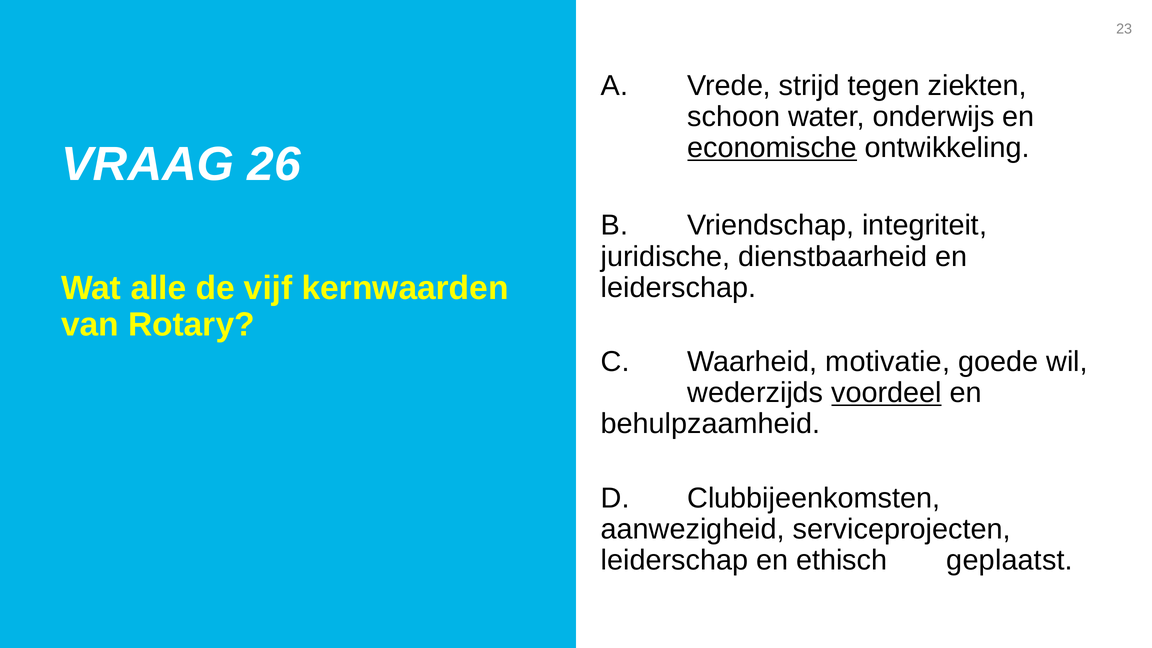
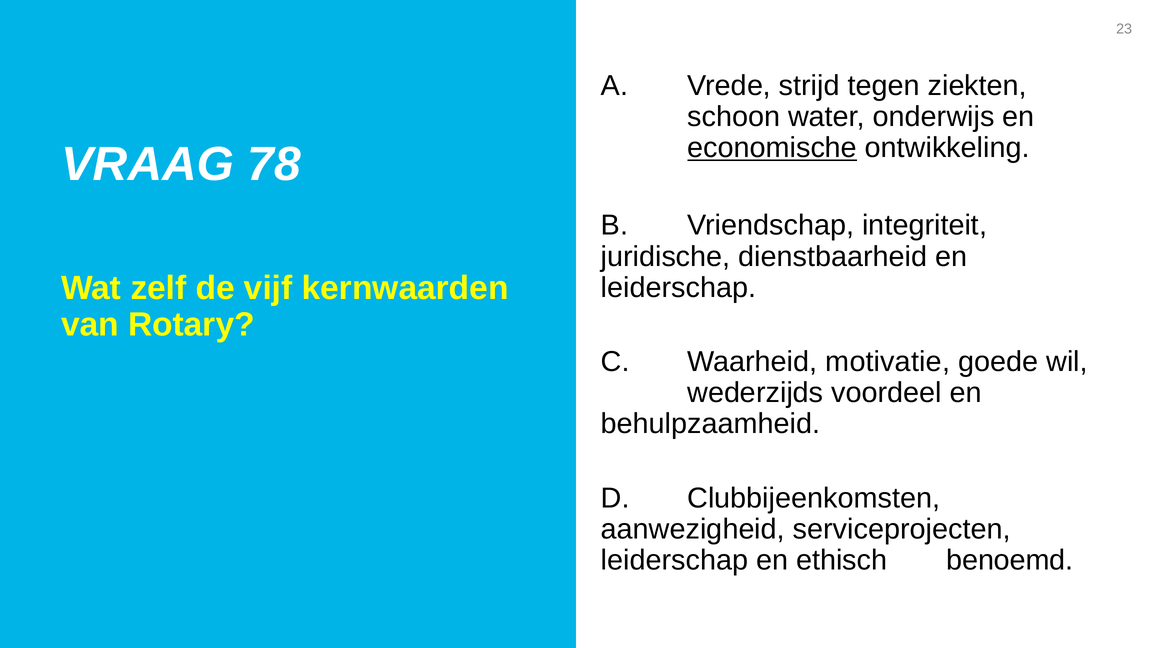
26: 26 -> 78
alle: alle -> zelf
voordeel underline: present -> none
geplaatst: geplaatst -> benoemd
